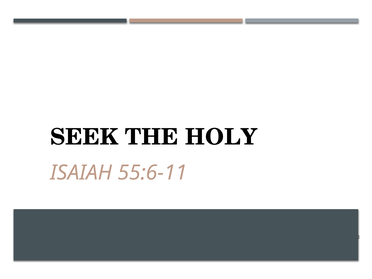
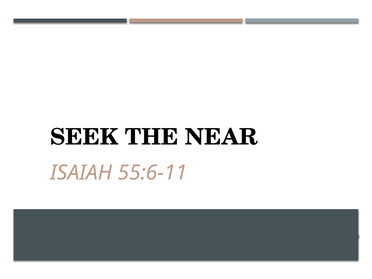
HOLY: HOLY -> NEAR
